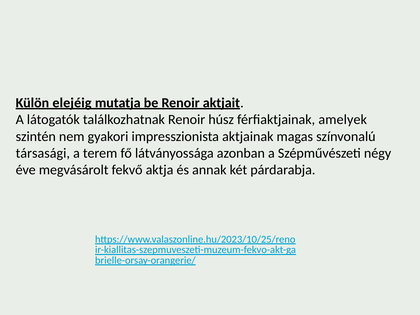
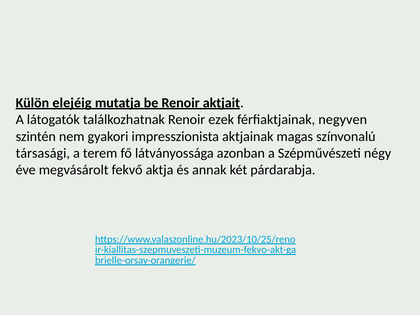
húsz: húsz -> ezek
amelyek: amelyek -> negyven
